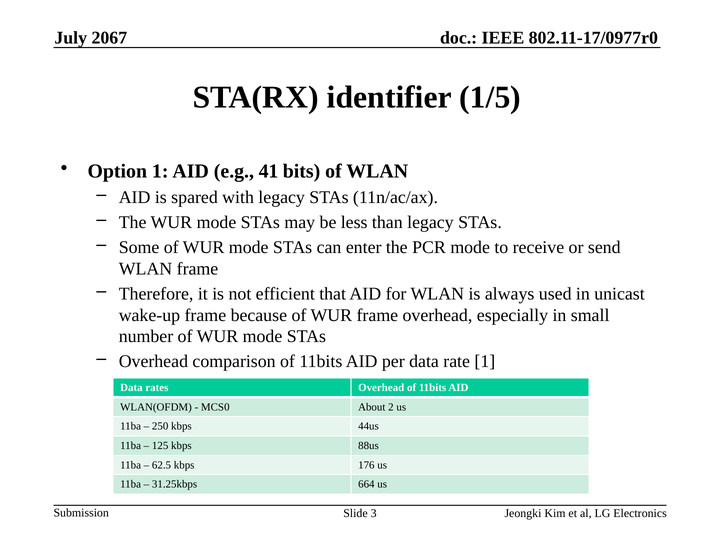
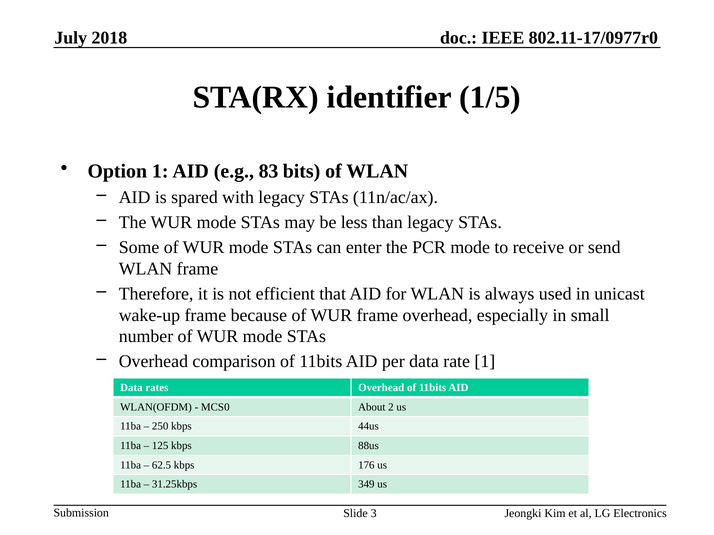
2067: 2067 -> 2018
41: 41 -> 83
664: 664 -> 349
